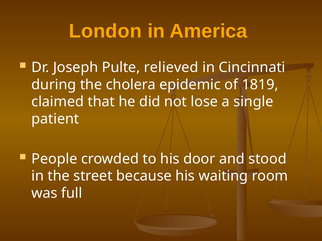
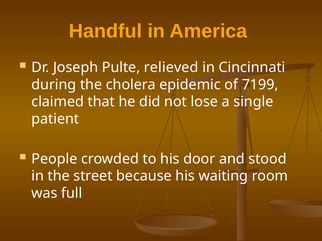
London: London -> Handful
1819: 1819 -> 7199
